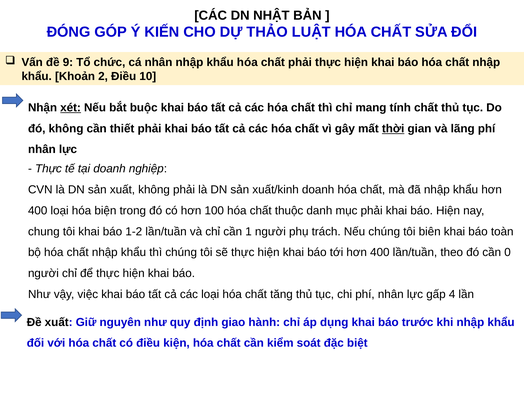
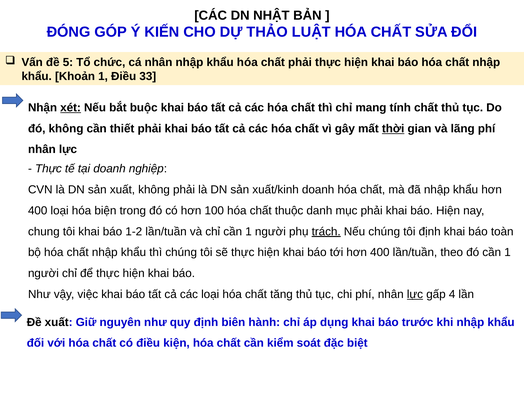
9: 9 -> 5
Khoản 2: 2 -> 1
10: 10 -> 33
trách underline: none -> present
tôi biên: biên -> định
đó cần 0: 0 -> 1
lực at (415, 294) underline: none -> present
giao: giao -> biên
